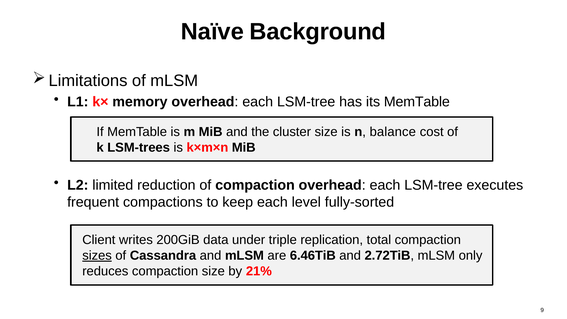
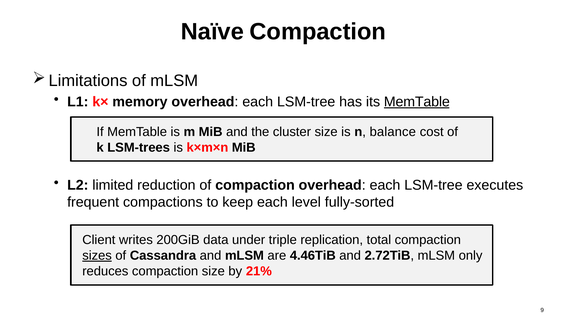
Naïve Background: Background -> Compaction
MemTable at (417, 102) underline: none -> present
6.46TiB: 6.46TiB -> 4.46TiB
